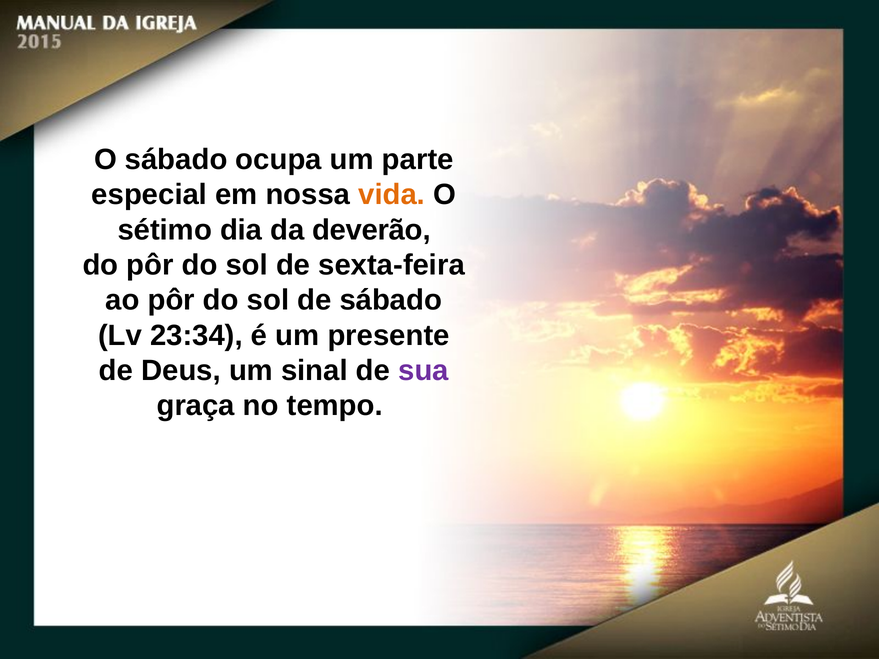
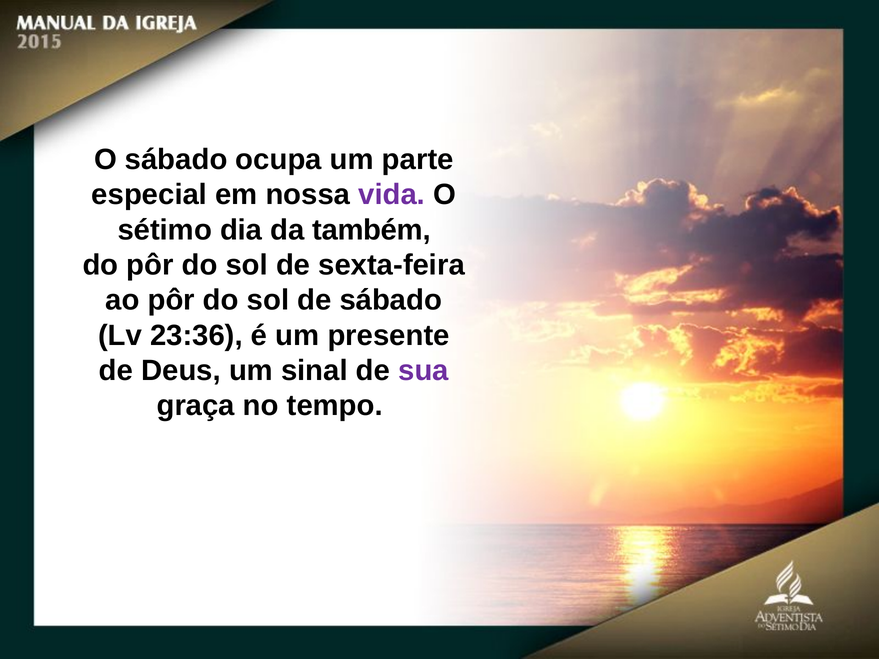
vida colour: orange -> purple
deverão: deverão -> também
23:34: 23:34 -> 23:36
